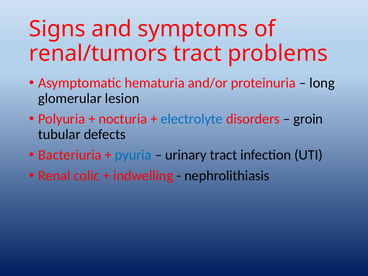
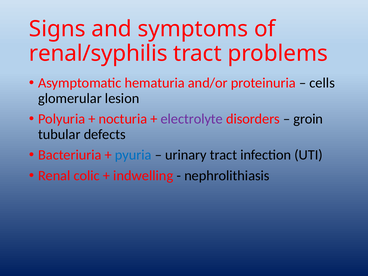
renal/tumors: renal/tumors -> renal/syphilis
long: long -> cells
electrolyte colour: blue -> purple
